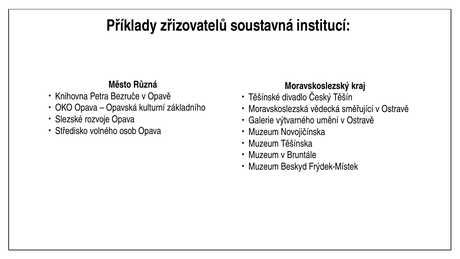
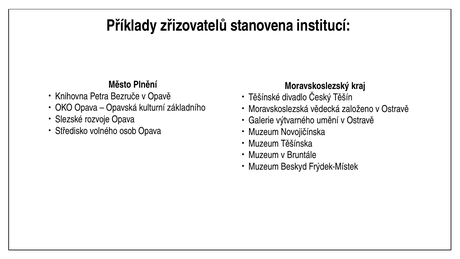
soustavná: soustavná -> stanovena
Různá: Různá -> Plnění
směřující: směřující -> založeno
